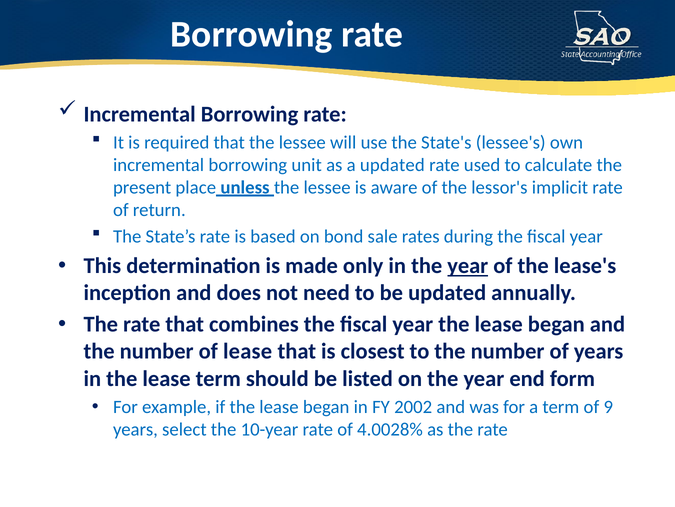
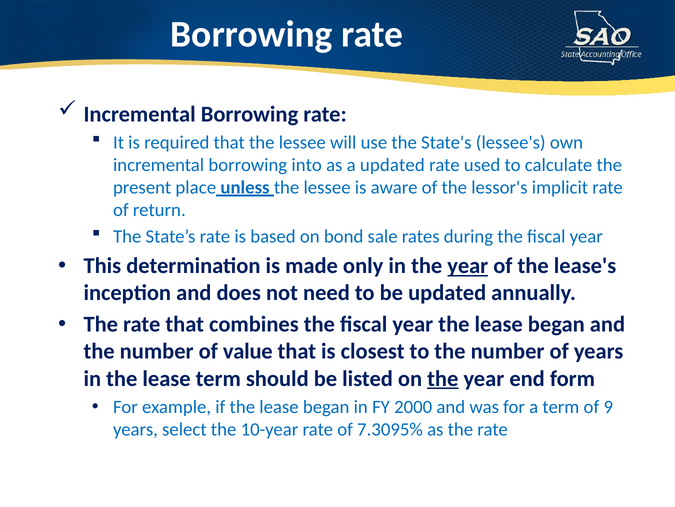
unit: unit -> into
of lease: lease -> value
the at (443, 378) underline: none -> present
2002: 2002 -> 2000
4.0028%: 4.0028% -> 7.3095%
